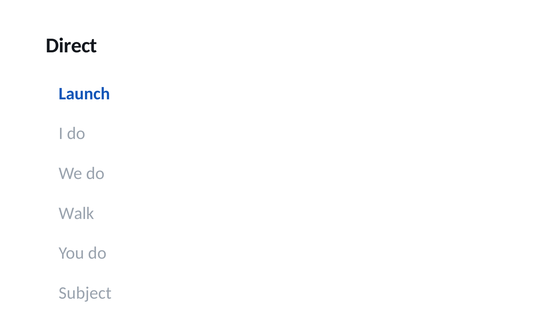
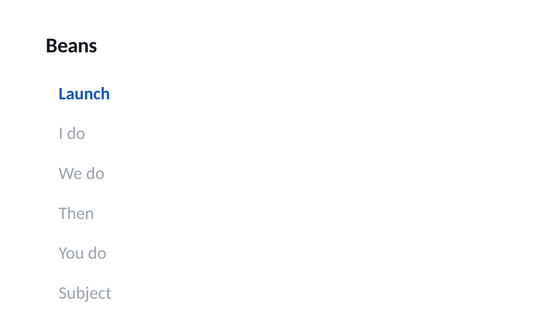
Direct: Direct -> Beans
Walk: Walk -> Then
